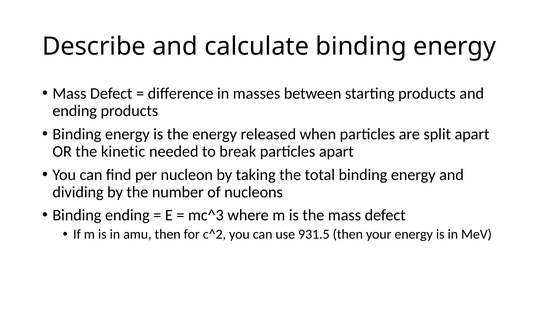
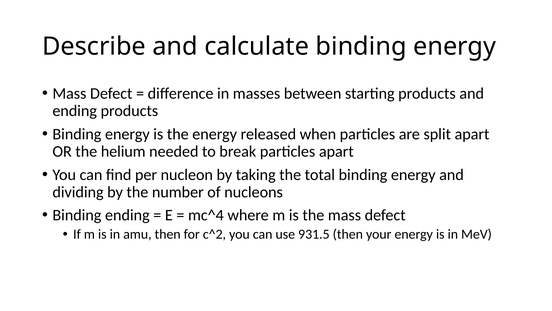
kinetic: kinetic -> helium
mc^3: mc^3 -> mc^4
